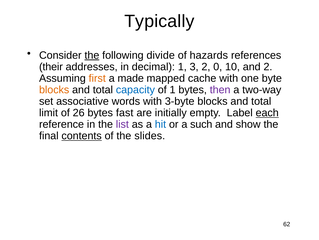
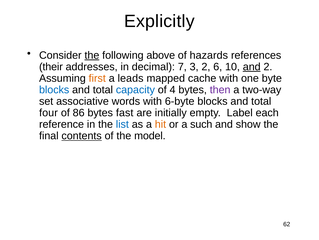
Typically: Typically -> Explicitly
divide: divide -> above
decimal 1: 1 -> 7
0: 0 -> 6
and at (252, 67) underline: none -> present
made: made -> leads
blocks at (54, 90) colour: orange -> blue
of 1: 1 -> 4
3-byte: 3-byte -> 6-byte
limit: limit -> four
26: 26 -> 86
each underline: present -> none
list colour: purple -> blue
hit colour: blue -> orange
slides: slides -> model
